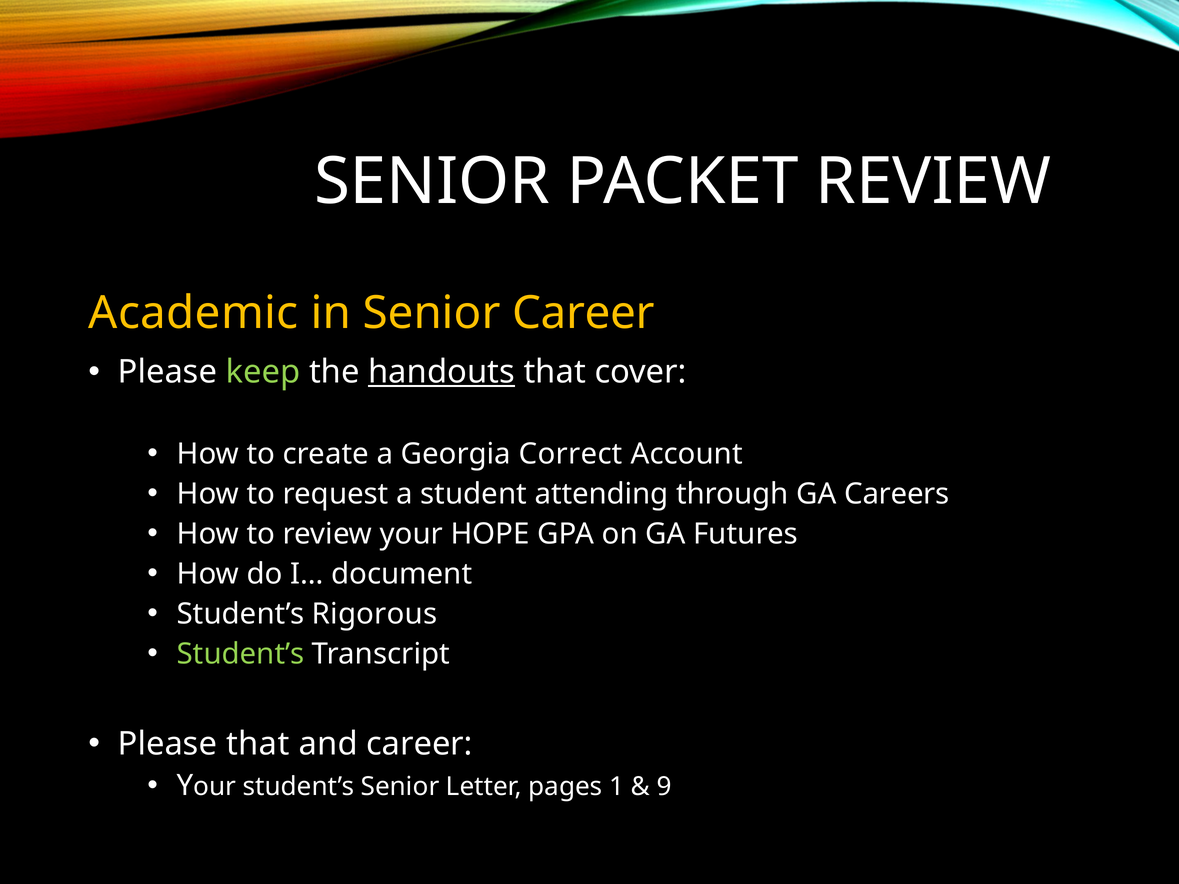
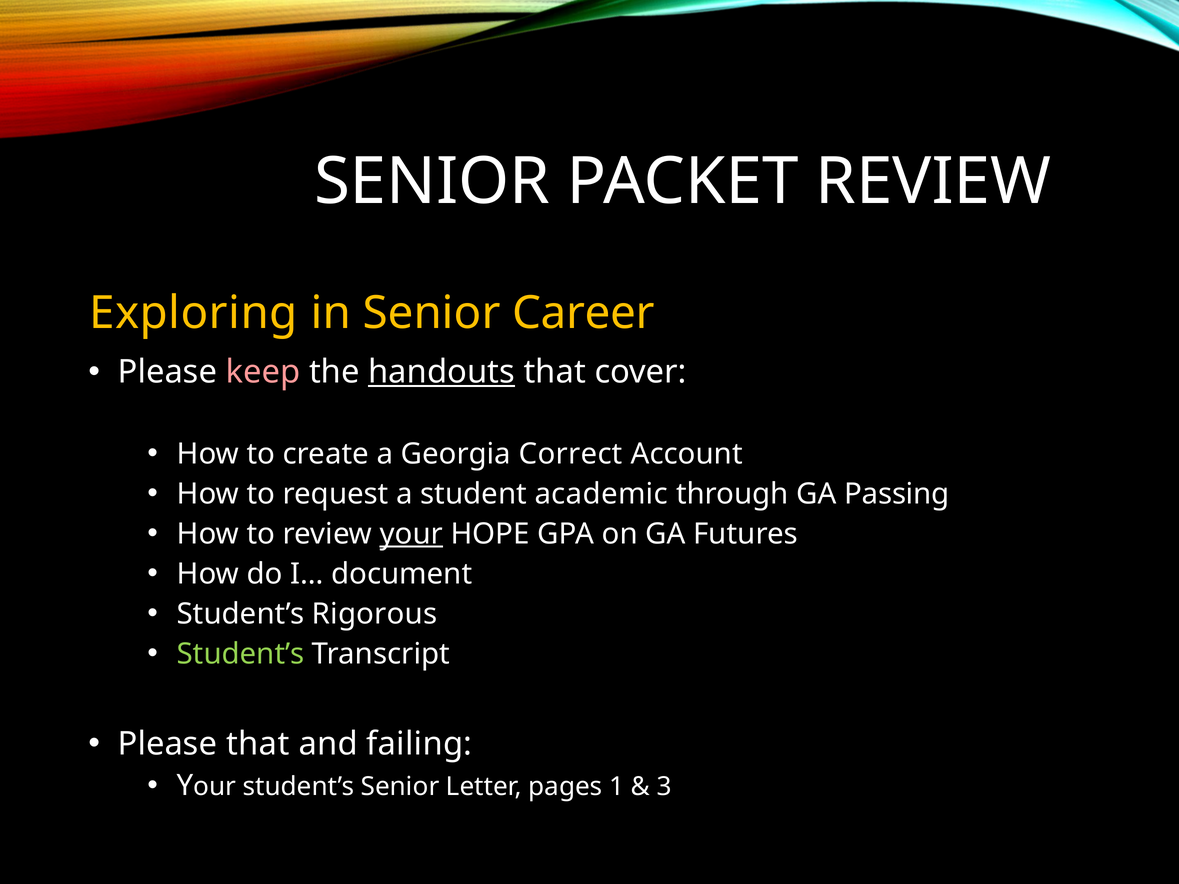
Academic: Academic -> Exploring
keep colour: light green -> pink
attending: attending -> academic
Careers: Careers -> Passing
your at (411, 534) underline: none -> present
and career: career -> failing
9: 9 -> 3
